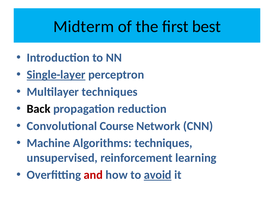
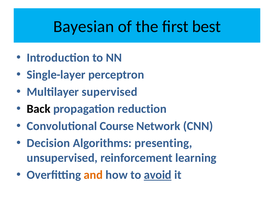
Midterm: Midterm -> Bayesian
Single-layer underline: present -> none
Multilayer techniques: techniques -> supervised
Machine: Machine -> Decision
Algorithms techniques: techniques -> presenting
and colour: red -> orange
